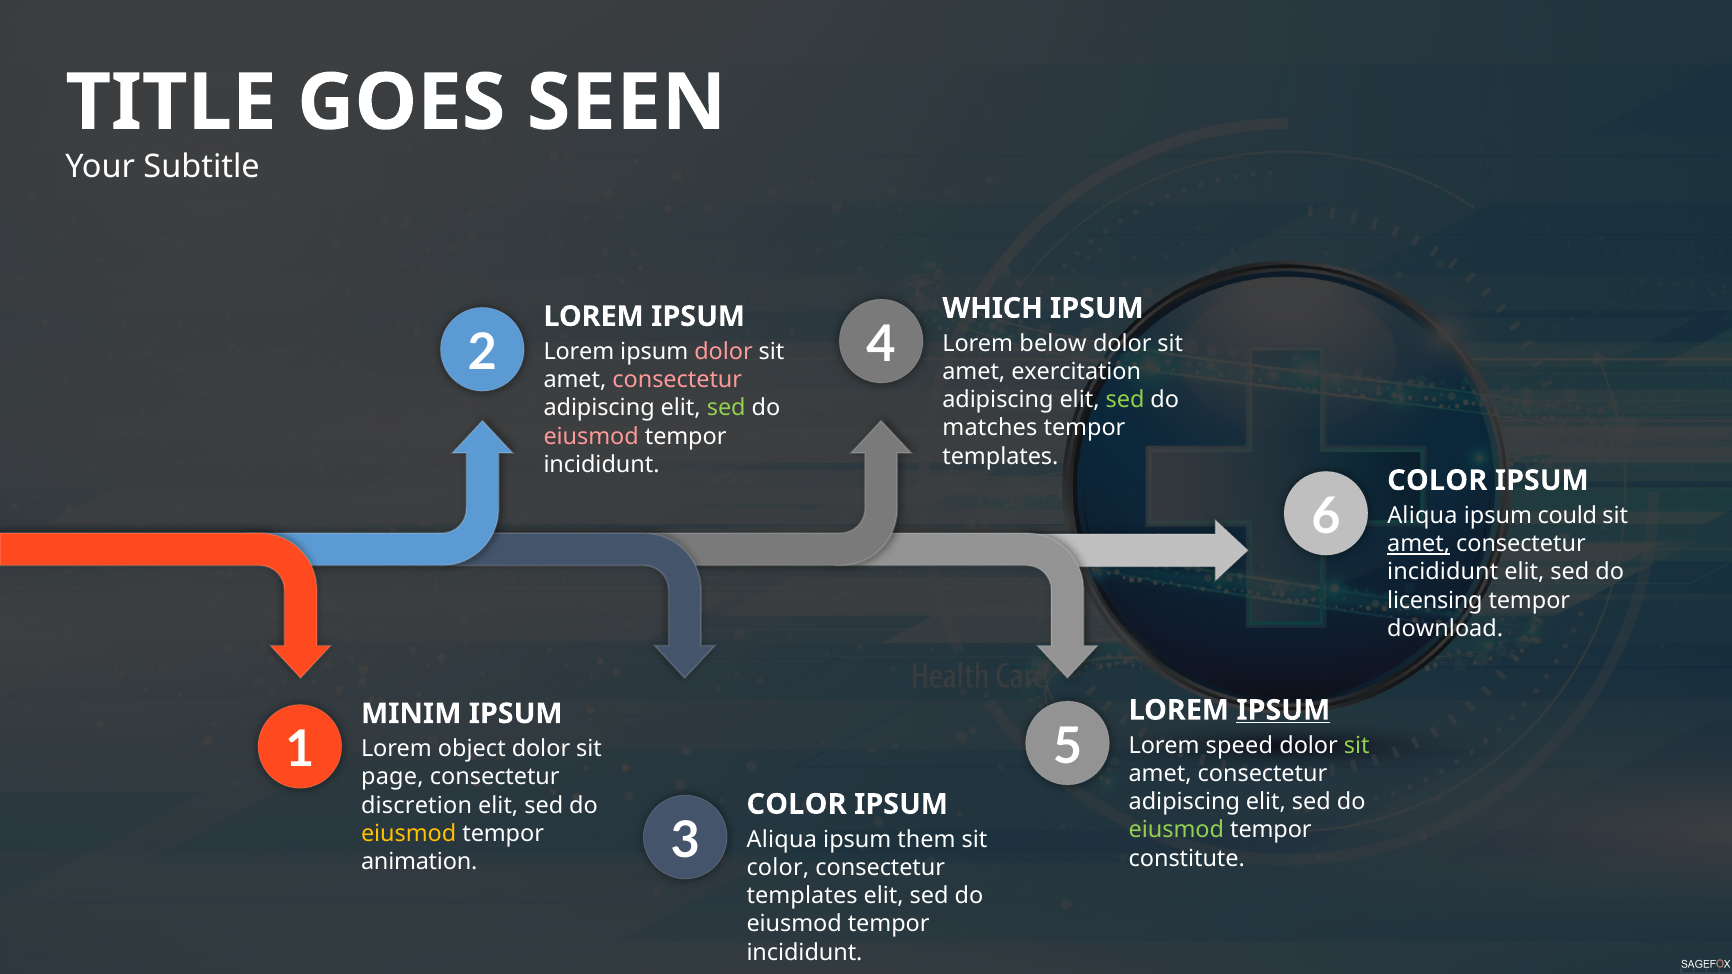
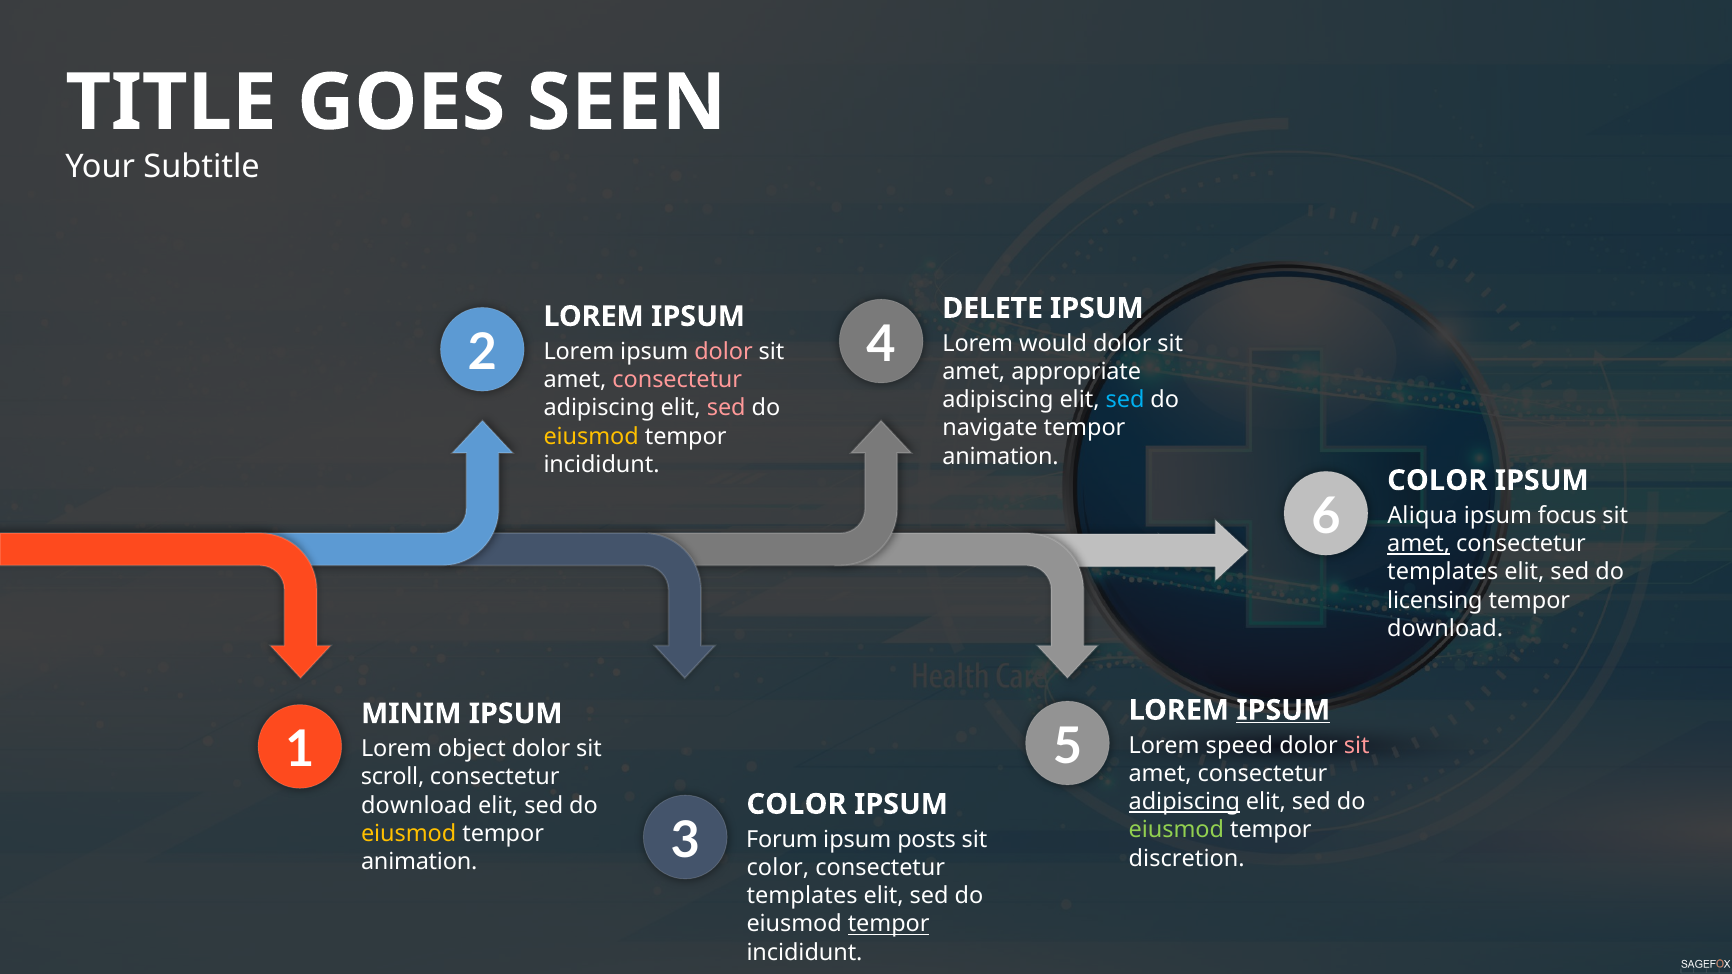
WHICH: WHICH -> DELETE
below: below -> would
exercitation: exercitation -> appropriate
sed at (1125, 400) colour: light green -> light blue
sed at (726, 408) colour: light green -> pink
matches: matches -> navigate
eiusmod at (591, 436) colour: pink -> yellow
templates at (1000, 456): templates -> animation
could: could -> focus
incididunt at (1443, 572): incididunt -> templates
sit at (1357, 746) colour: light green -> pink
page: page -> scroll
adipiscing at (1184, 802) underline: none -> present
discretion at (417, 806): discretion -> download
Aliqua at (782, 840): Aliqua -> Forum
them: them -> posts
constitute: constitute -> discretion
tempor at (889, 924) underline: none -> present
